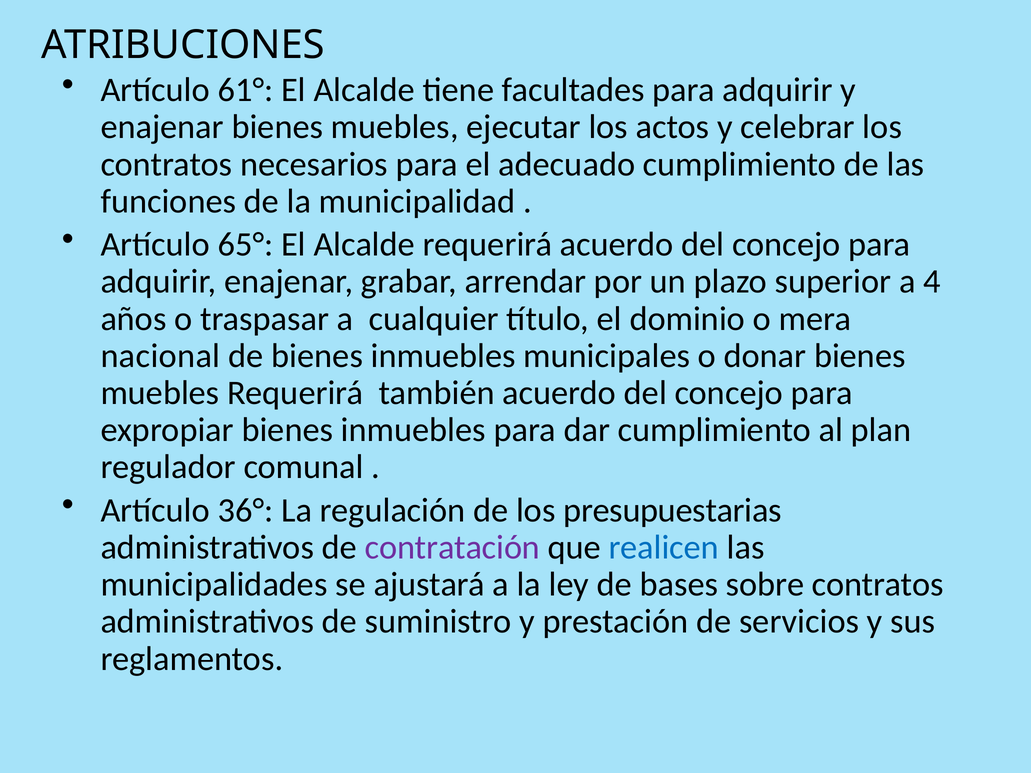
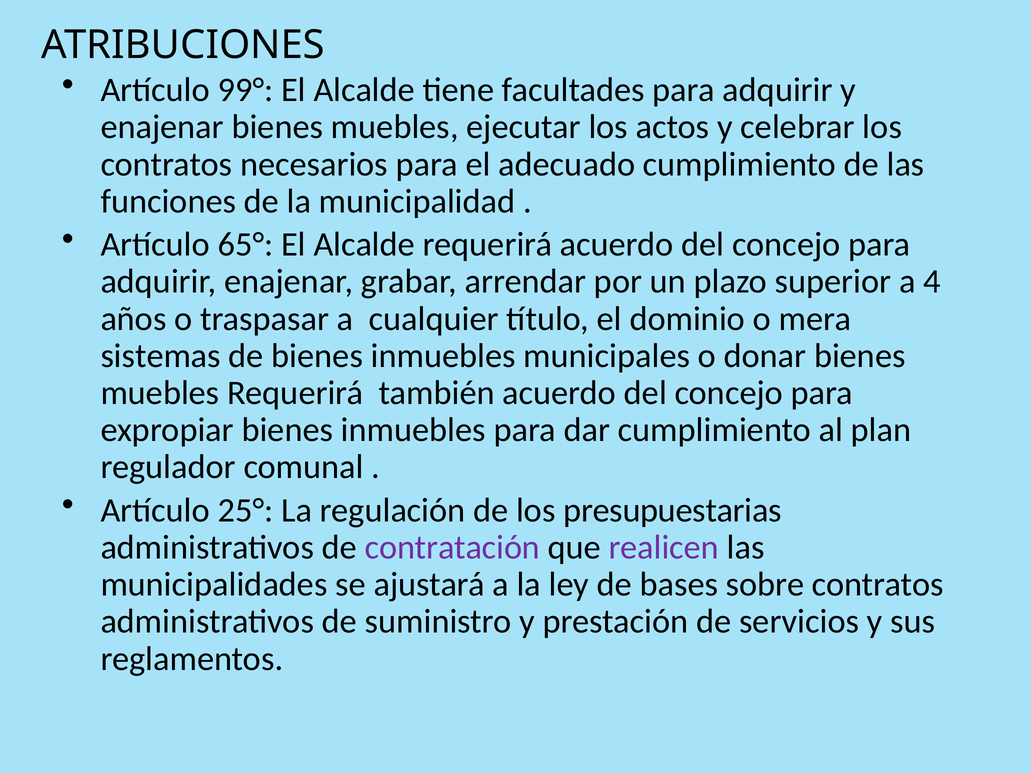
61°: 61° -> 99°
nacional: nacional -> sistemas
36°: 36° -> 25°
realicen colour: blue -> purple
